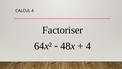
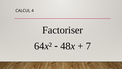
4 at (88, 46): 4 -> 7
